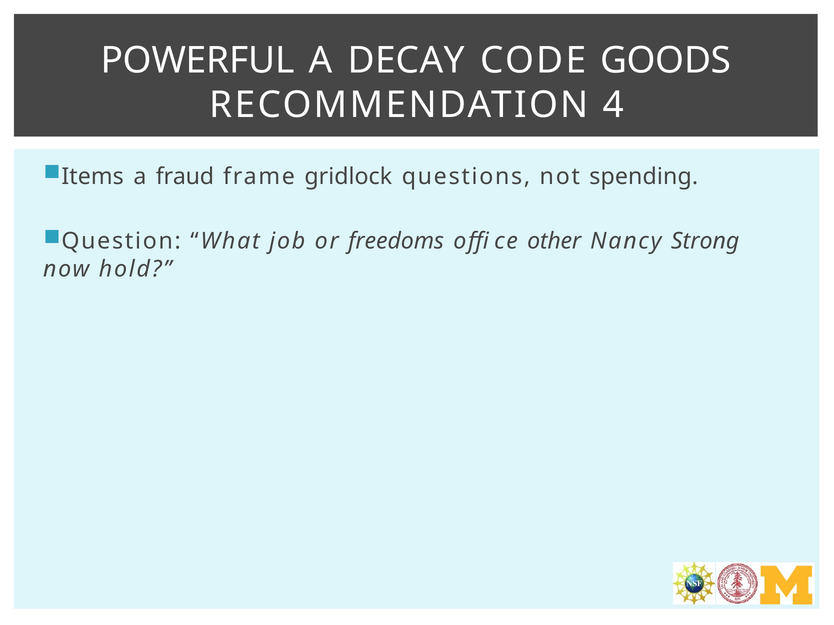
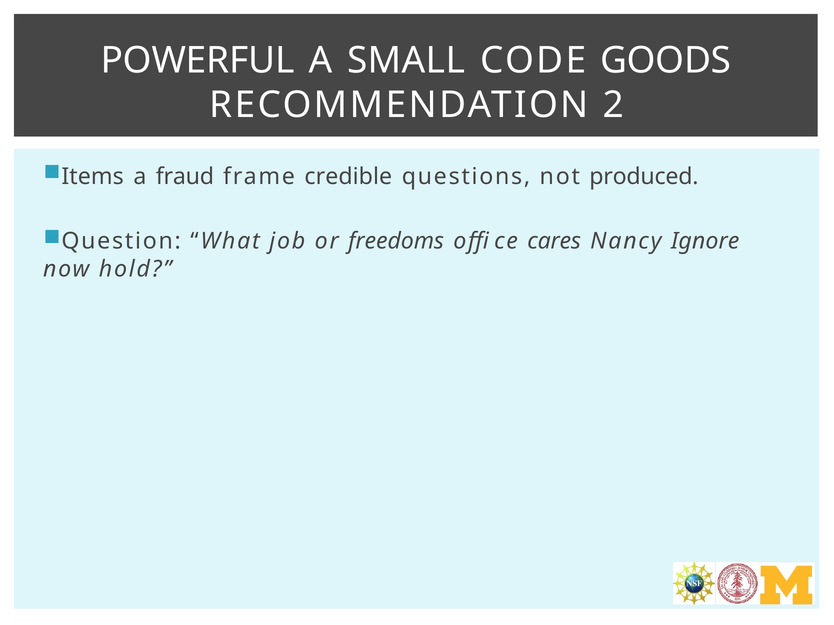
DECAY: DECAY -> SMALL
4: 4 -> 2
gridlock: gridlock -> credible
spending: spending -> produced
other: other -> cares
Strong: Strong -> Ignore
